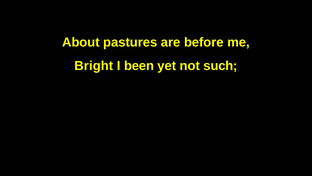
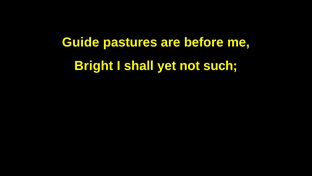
About: About -> Guide
been: been -> shall
